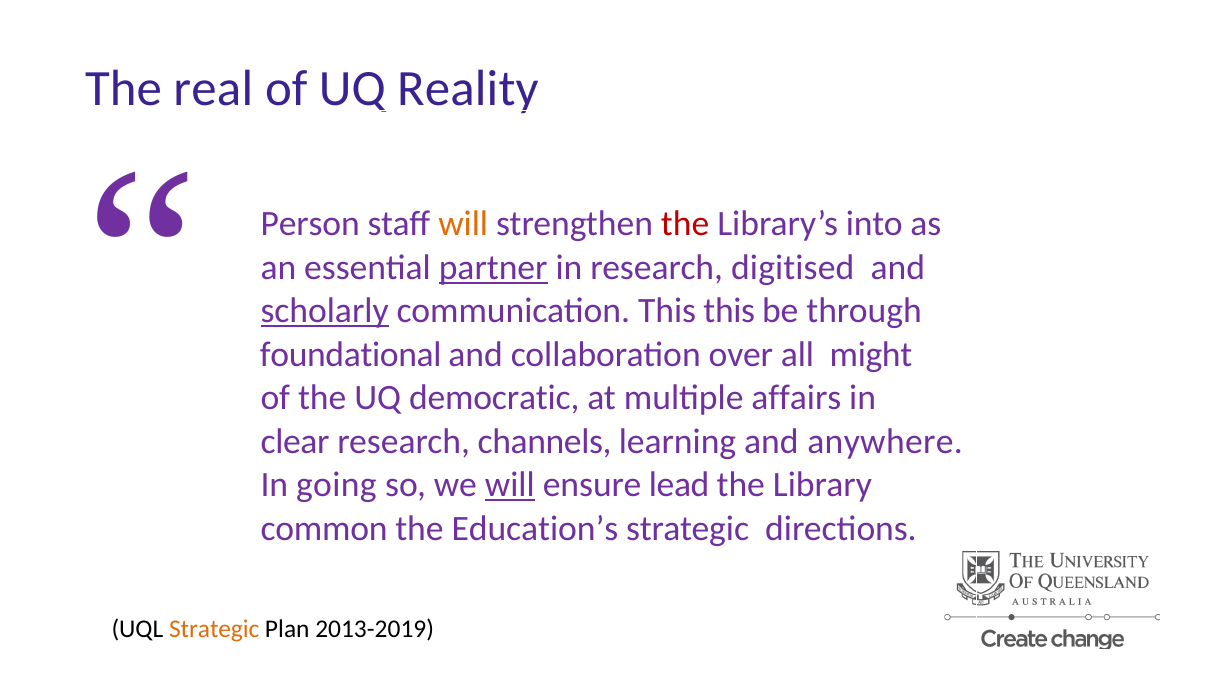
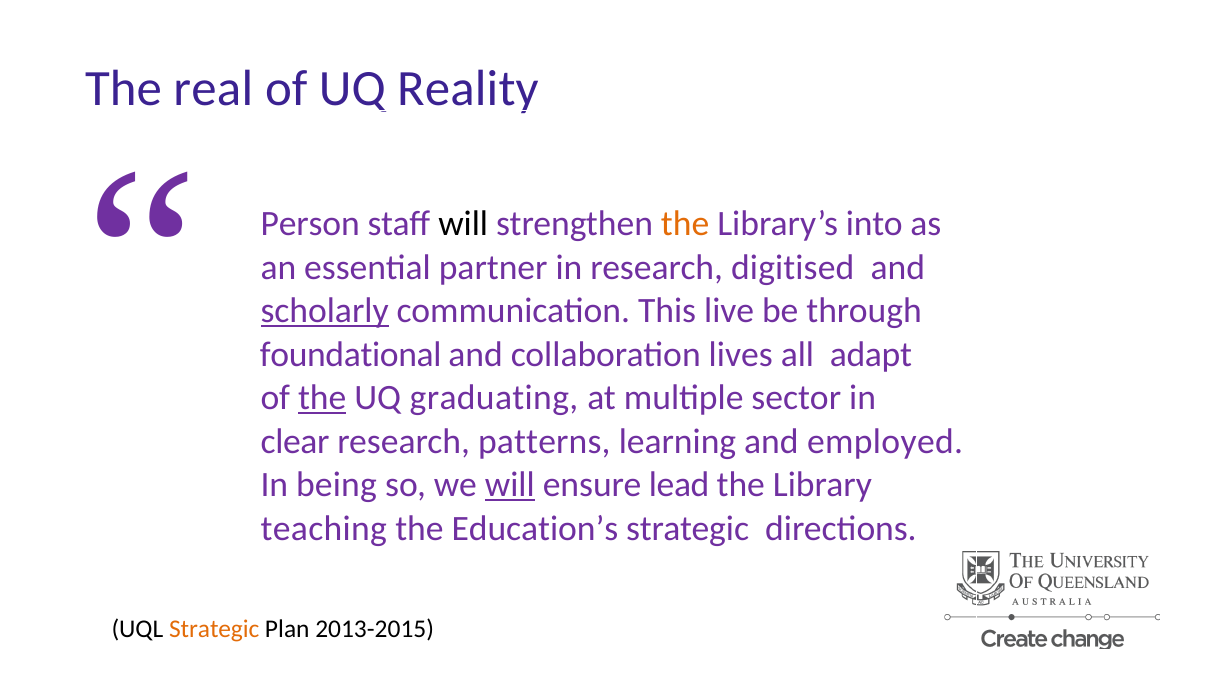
will at (463, 224) colour: orange -> black
the at (685, 224) colour: red -> orange
partner underline: present -> none
This this: this -> live
over: over -> lives
might: might -> adapt
the at (322, 398) underline: none -> present
democratic: democratic -> graduating
affairs: affairs -> sector
channels: channels -> patterns
anywhere: anywhere -> employed
going: going -> being
common: common -> teaching
2013-2019: 2013-2019 -> 2013-2015
